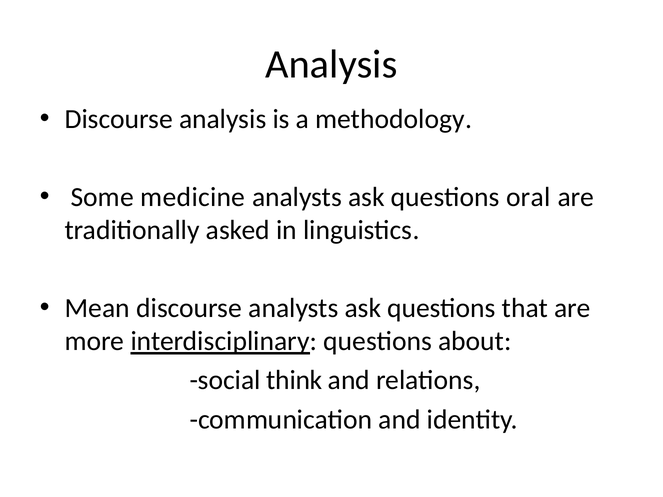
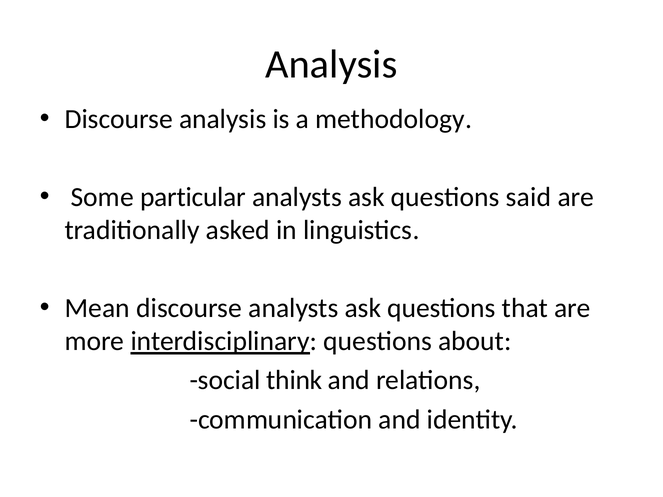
medicine: medicine -> particular
oral: oral -> said
